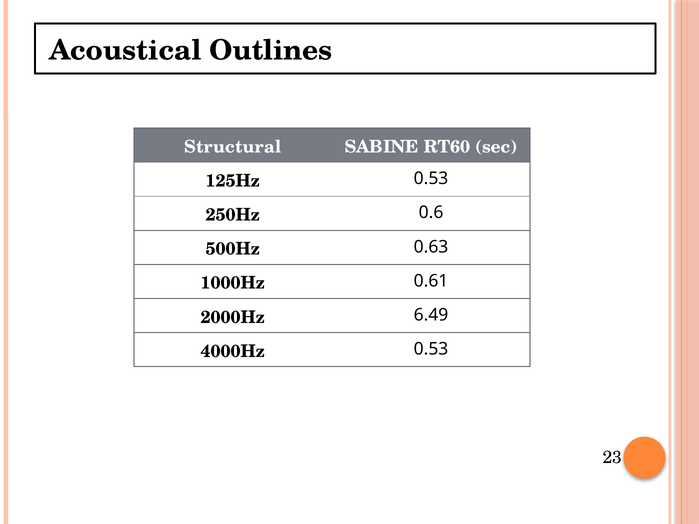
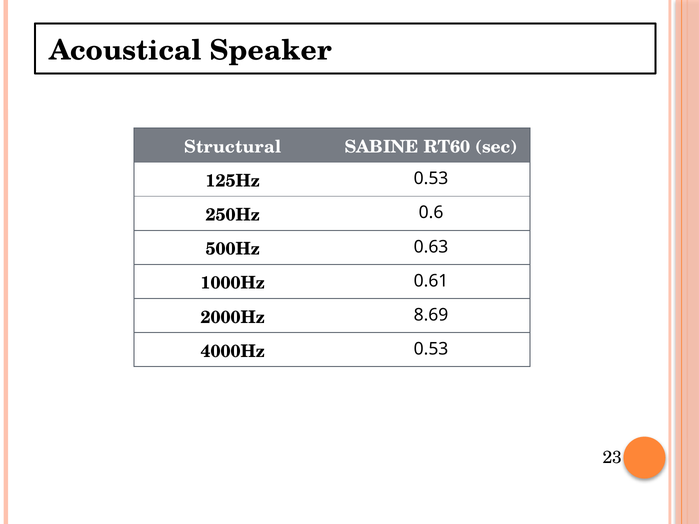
Outlines: Outlines -> Speaker
6.49: 6.49 -> 8.69
